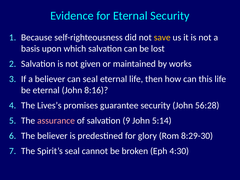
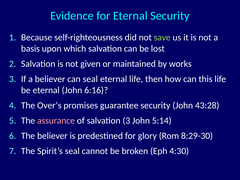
save colour: yellow -> light green
8:16: 8:16 -> 6:16
Lives’s: Lives’s -> Over’s
56:28: 56:28 -> 43:28
salvation 9: 9 -> 3
